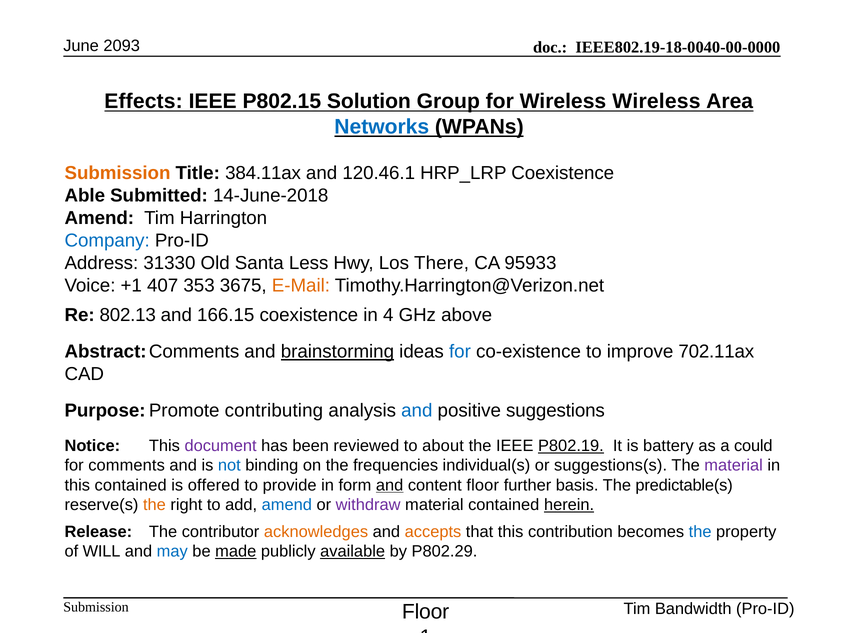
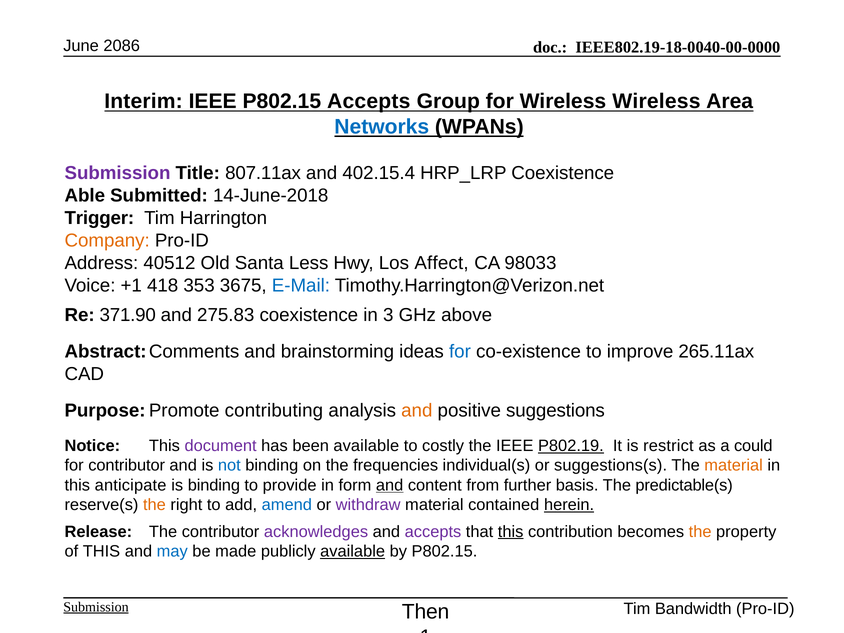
2093: 2093 -> 2086
Effects: Effects -> Interim
P802.15 Solution: Solution -> Accepts
Submission at (118, 173) colour: orange -> purple
384.11ax: 384.11ax -> 807.11ax
120.46.1: 120.46.1 -> 402.15.4
Amend at (99, 218): Amend -> Trigger
Company colour: blue -> orange
31330: 31330 -> 40512
There: There -> Affect
95933: 95933 -> 98033
407: 407 -> 418
E-Mail colour: orange -> blue
802.13: 802.13 -> 371.90
166.15: 166.15 -> 275.83
4: 4 -> 3
brainstorming underline: present -> none
702.11ax: 702.11ax -> 265.11ax
and at (417, 411) colour: blue -> orange
been reviewed: reviewed -> available
about: about -> costly
battery: battery -> restrict
for comments: comments -> contributor
material at (734, 465) colour: purple -> orange
this contained: contained -> anticipate
is offered: offered -> binding
content floor: floor -> from
acknowledges colour: orange -> purple
accepts at (433, 532) colour: orange -> purple
this at (511, 532) underline: none -> present
the at (700, 532) colour: blue -> orange
of WILL: WILL -> THIS
made underline: present -> none
by P802.29: P802.29 -> P802.15
Submission at (96, 607) underline: none -> present
Floor at (426, 612): Floor -> Then
